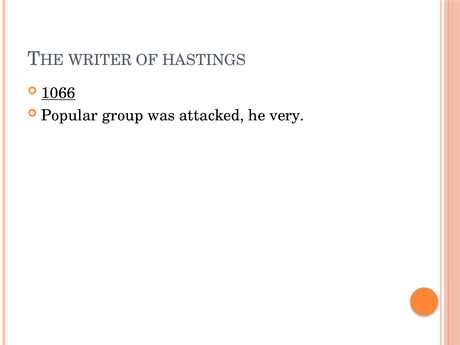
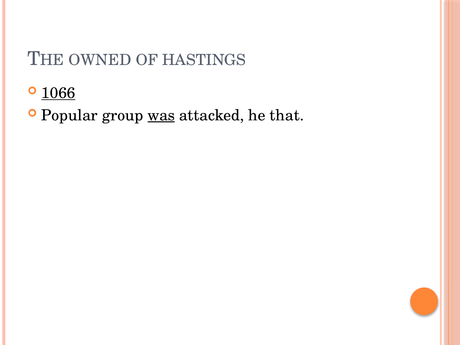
WRITER: WRITER -> OWNED
was underline: none -> present
very: very -> that
